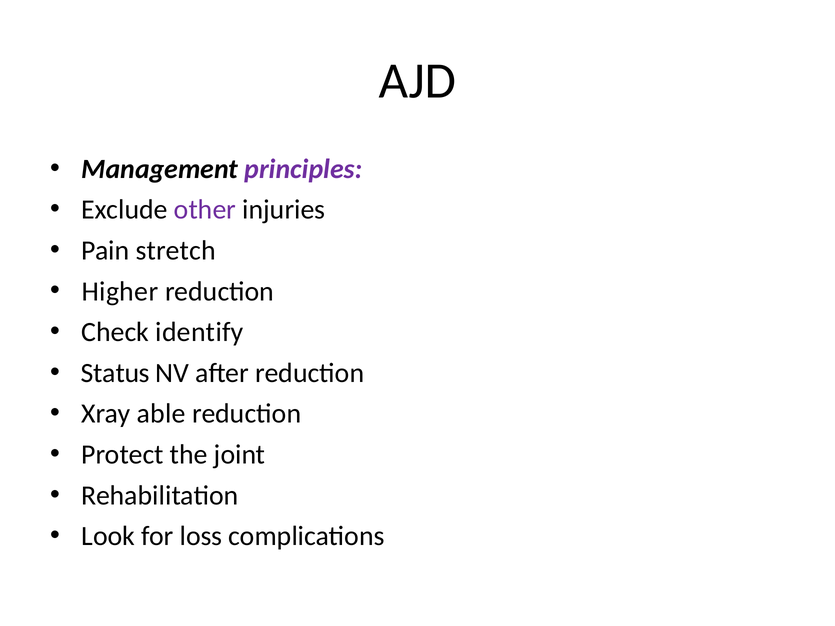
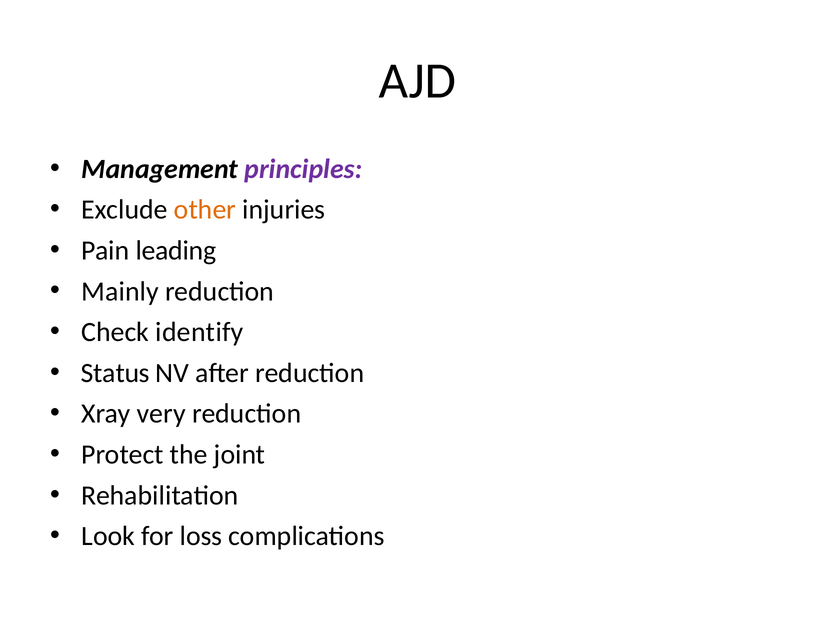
other colour: purple -> orange
stretch: stretch -> leading
Higher: Higher -> Mainly
able: able -> very
